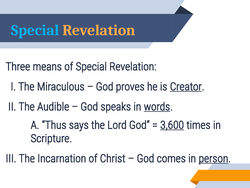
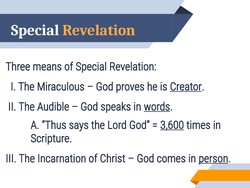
Special at (35, 30) colour: light blue -> white
